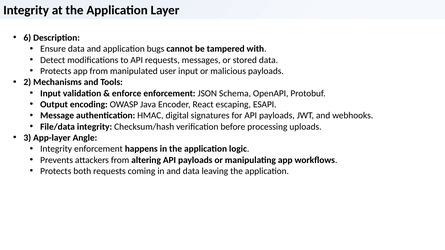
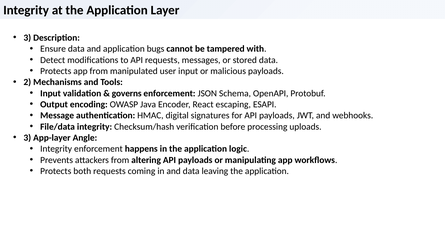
6 at (27, 38): 6 -> 3
enforce: enforce -> governs
